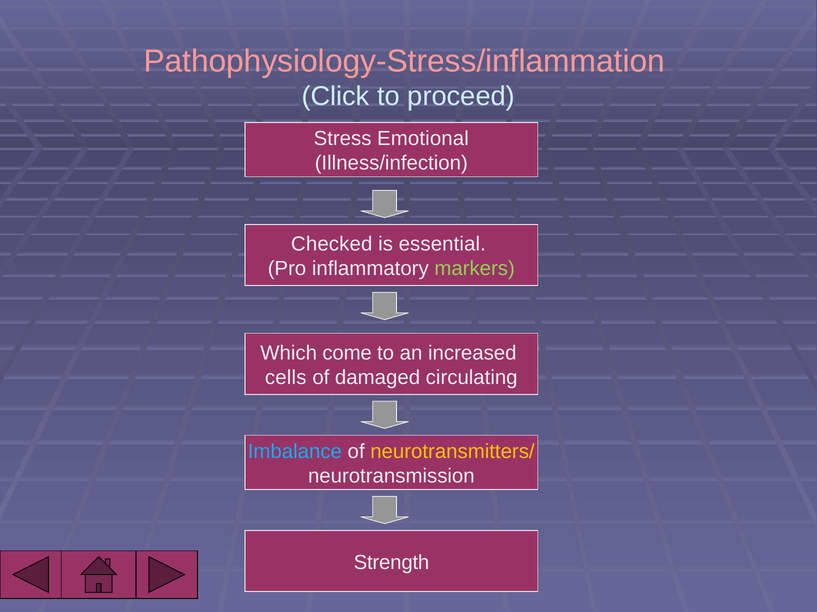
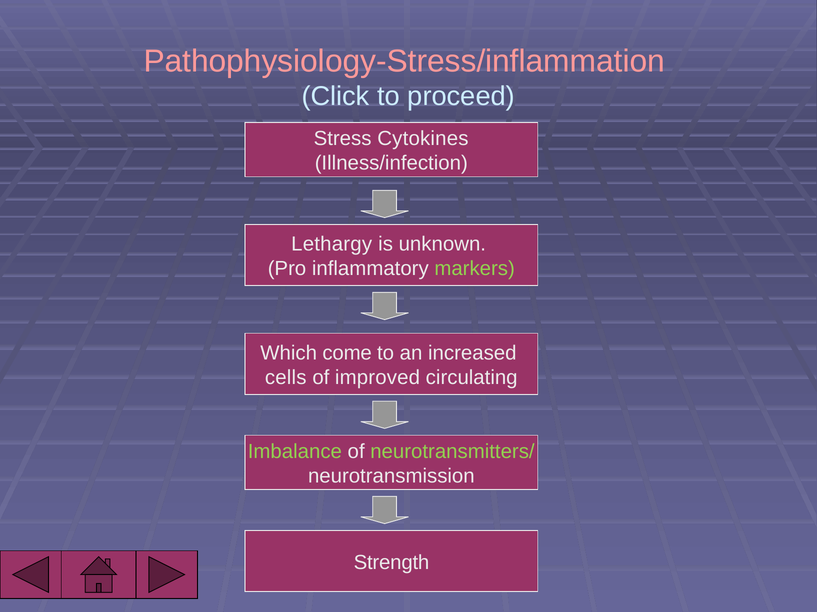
Emotional: Emotional -> Cytokines
Checked: Checked -> Lethargy
essential: essential -> unknown
damaged: damaged -> improved
Imbalance colour: light blue -> light green
neurotransmitters/ colour: yellow -> light green
